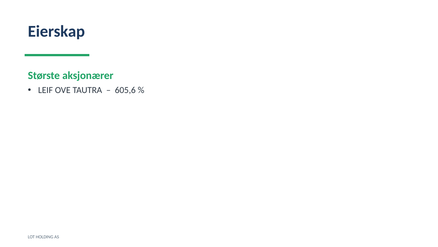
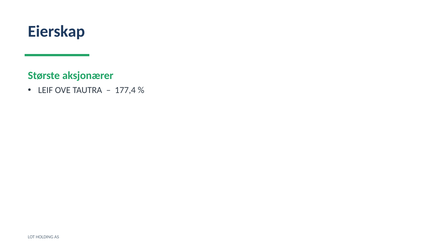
605,6: 605,6 -> 177,4
